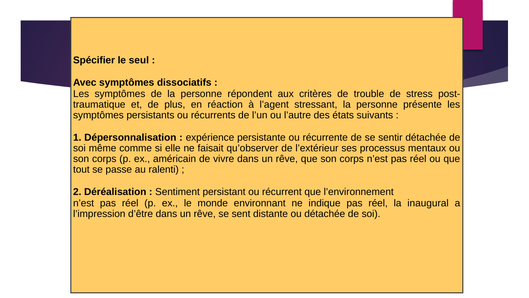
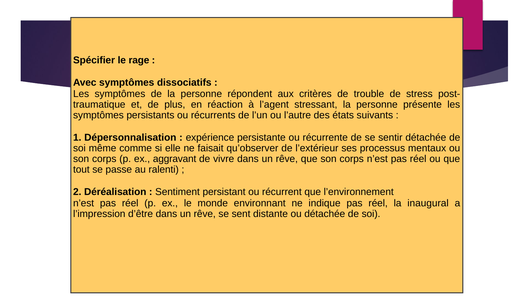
seul: seul -> rage
américain: américain -> aggravant
